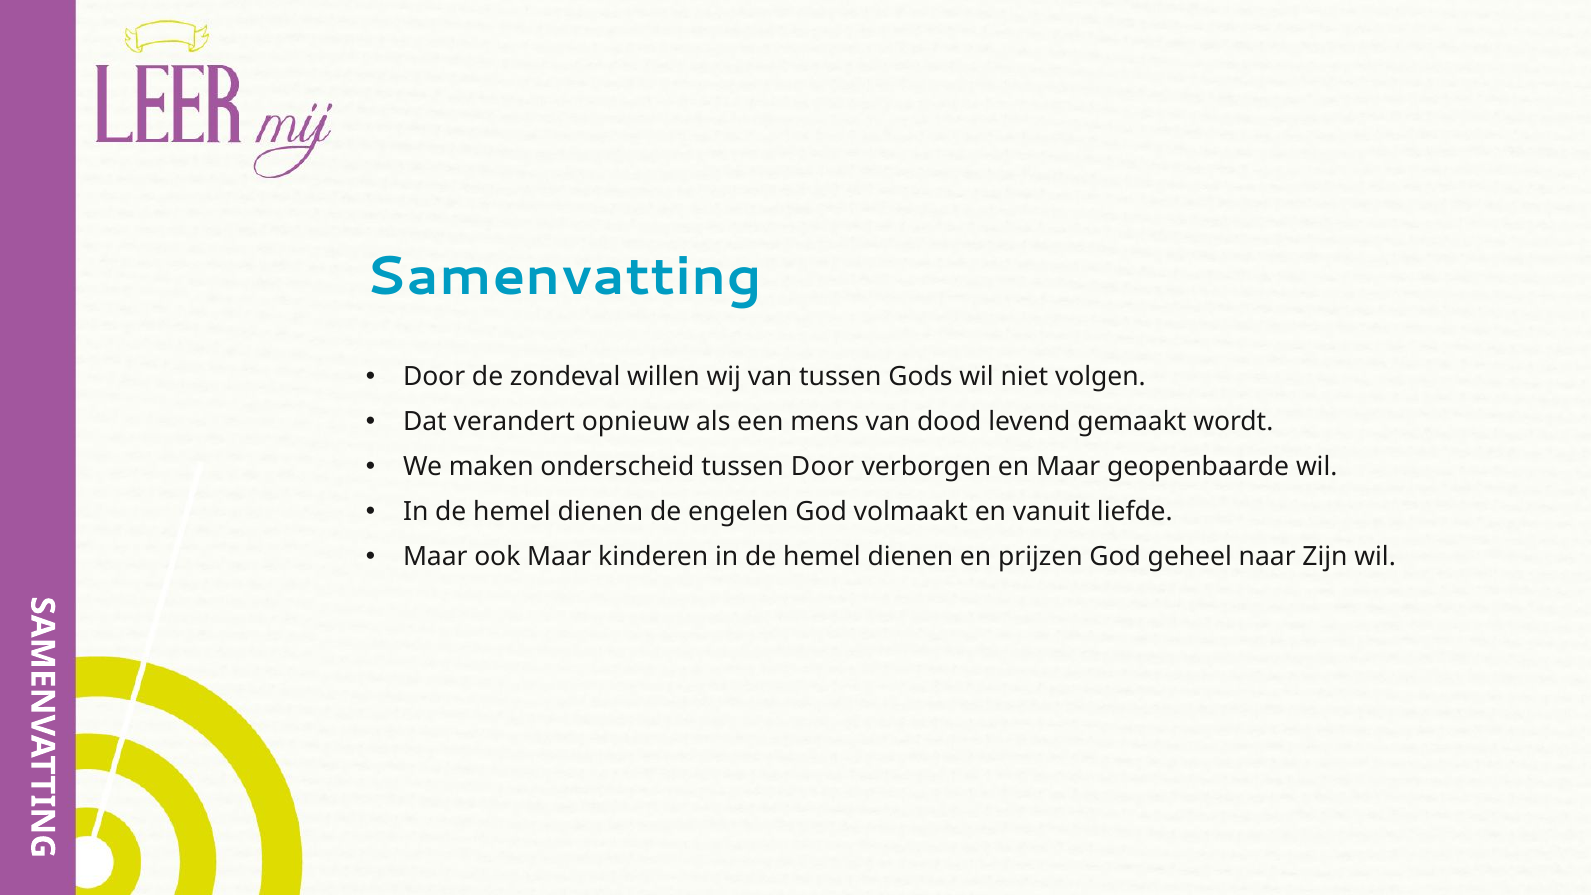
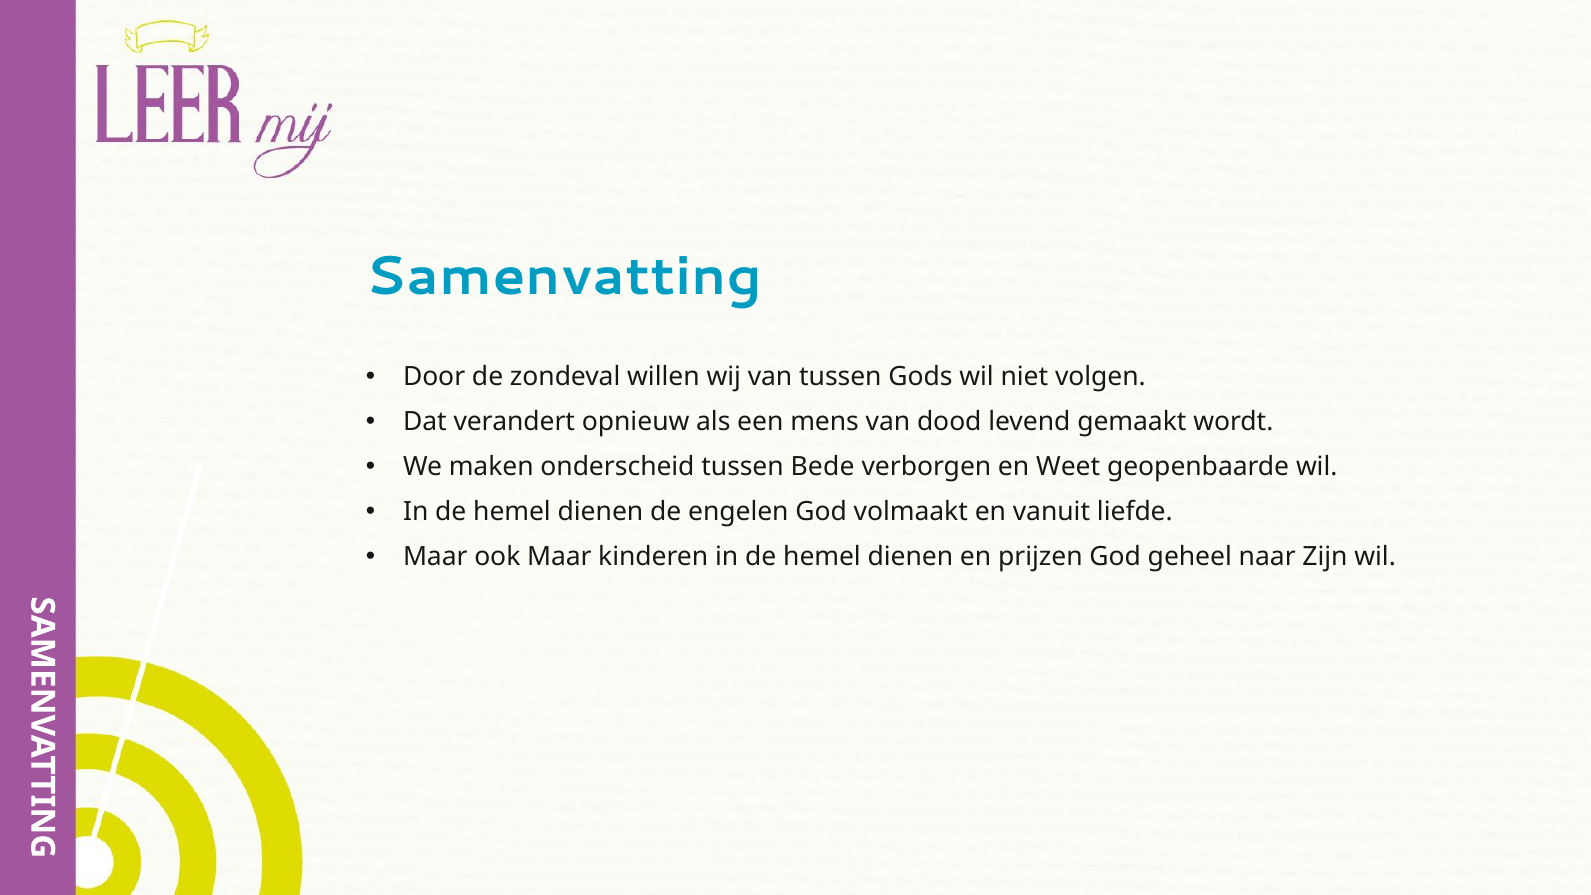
tussen Door: Door -> Bede
en Maar: Maar -> Weet
